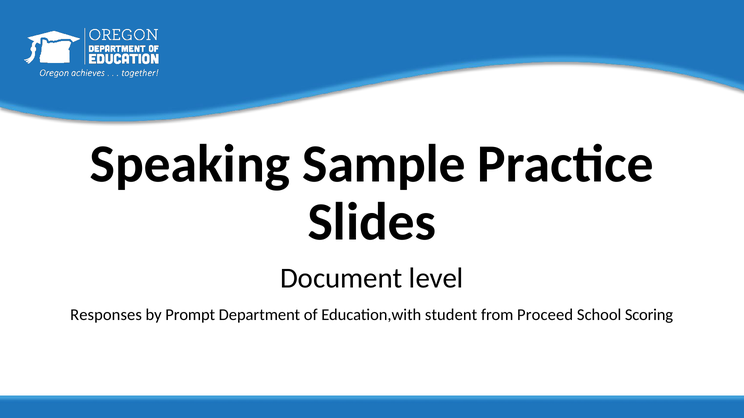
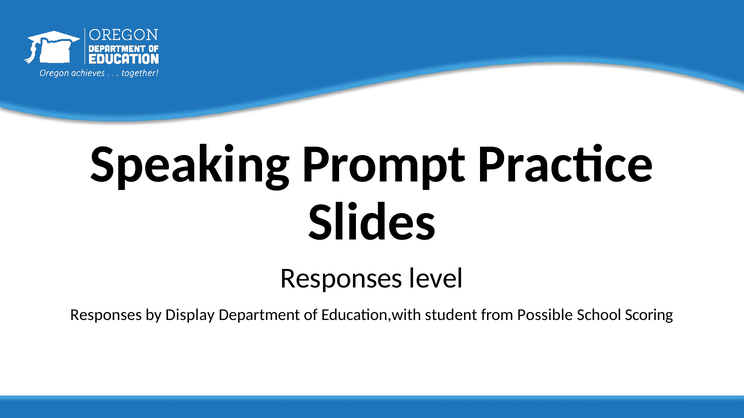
Sample: Sample -> Prompt
Document at (341, 278): Document -> Responses
Prompt: Prompt -> Display
Proceed: Proceed -> Possible
